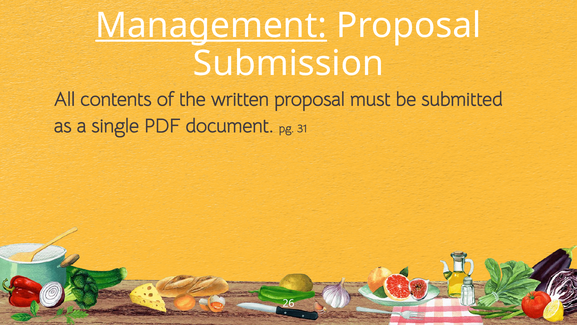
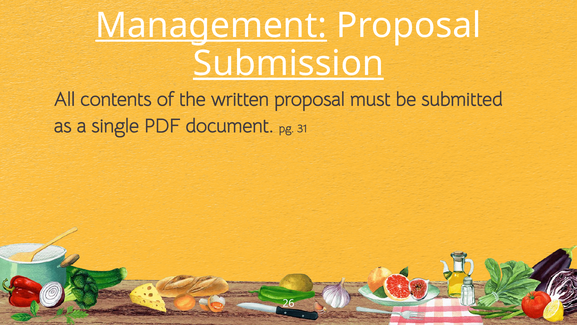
Submission underline: none -> present
